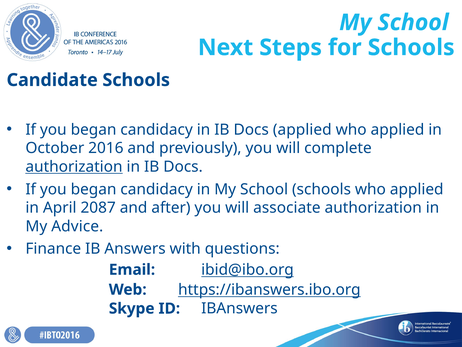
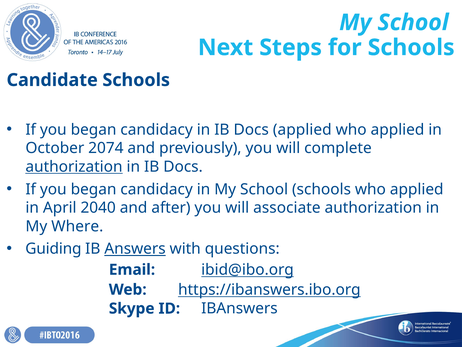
2016: 2016 -> 2074
2087: 2087 -> 2040
Advice: Advice -> Where
Finance: Finance -> Guiding
Answers underline: none -> present
